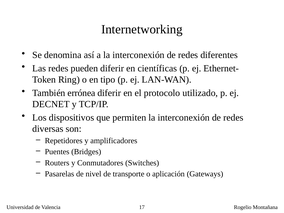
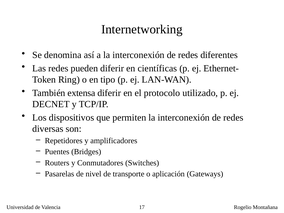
errónea: errónea -> extensa
